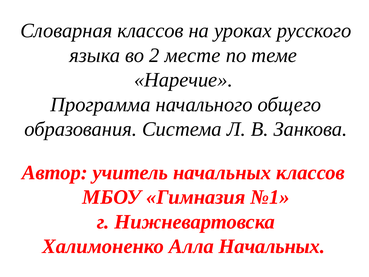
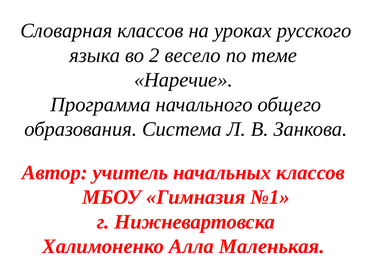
месте: месте -> весело
Алла Начальных: Начальных -> Маленькая
